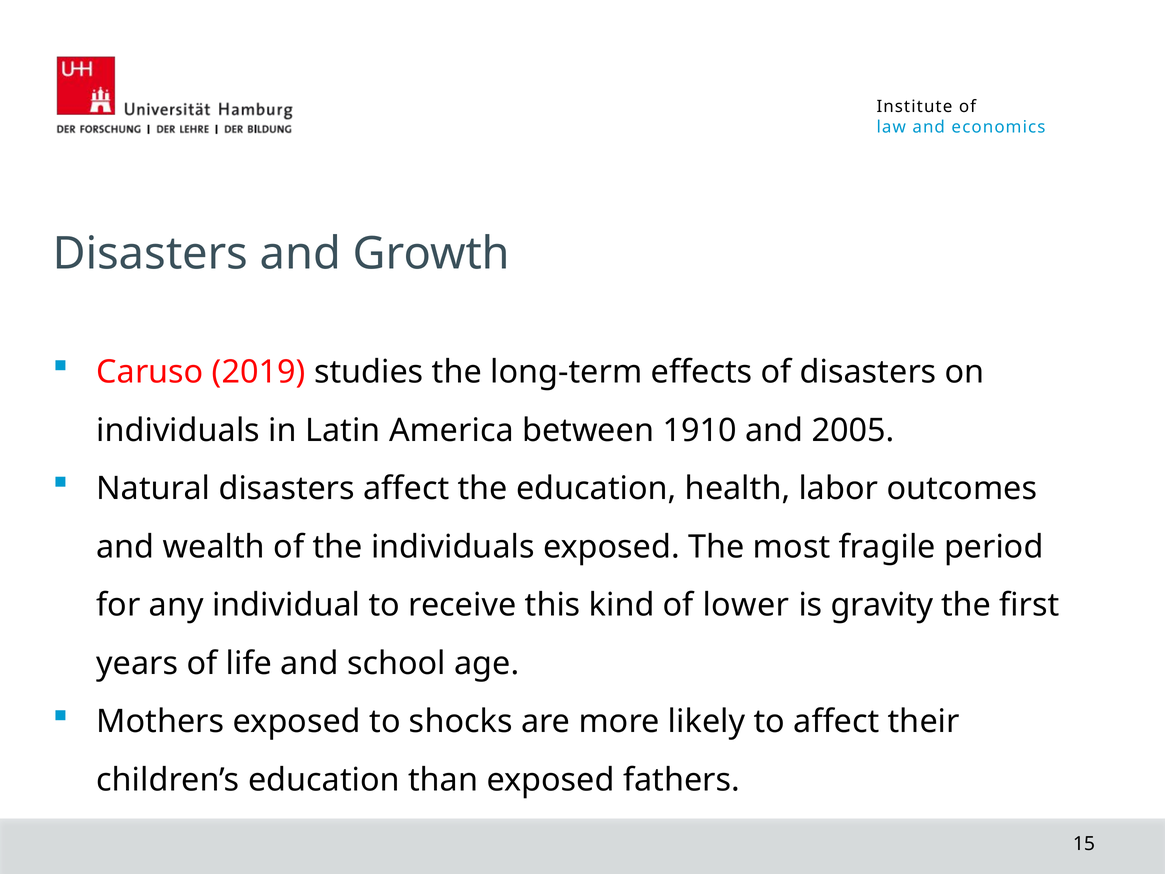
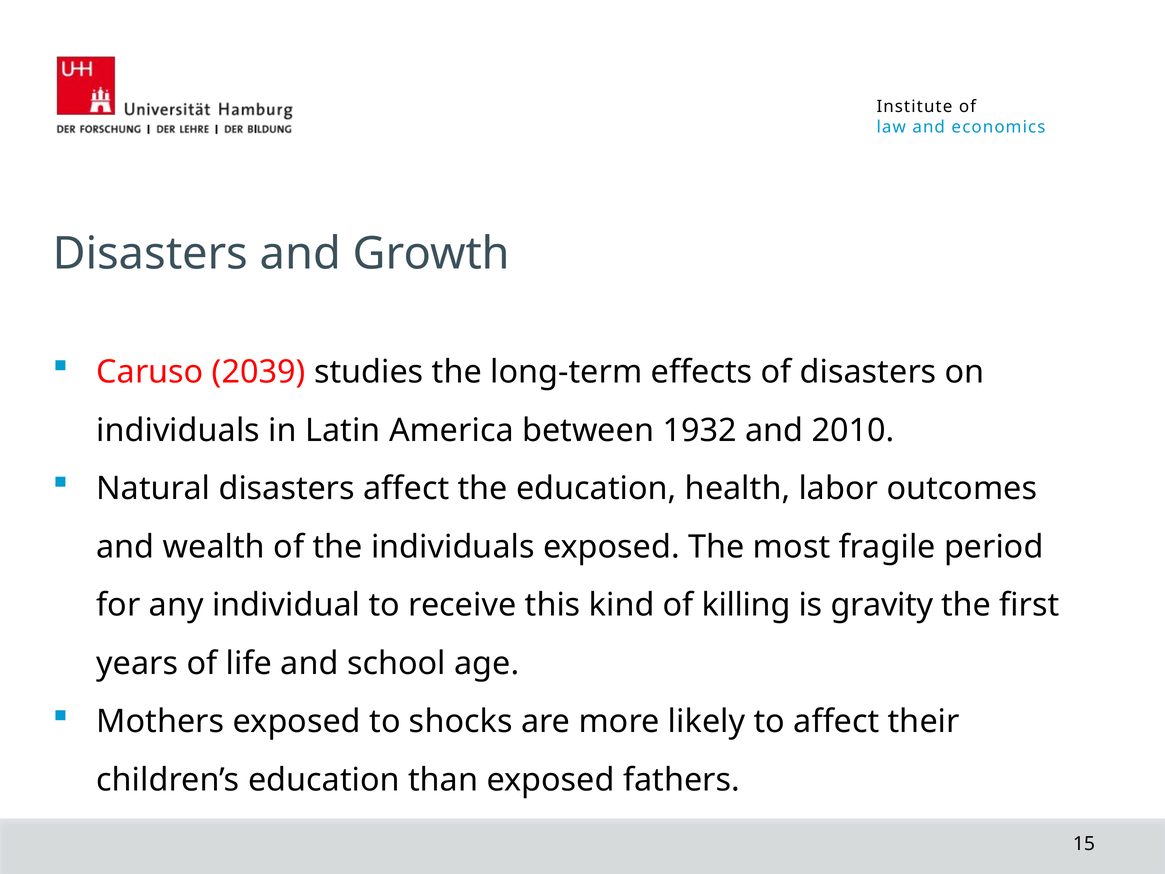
2019: 2019 -> 2039
1910: 1910 -> 1932
2005: 2005 -> 2010
lower: lower -> killing
